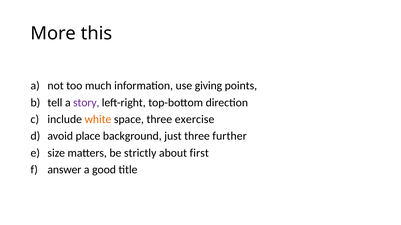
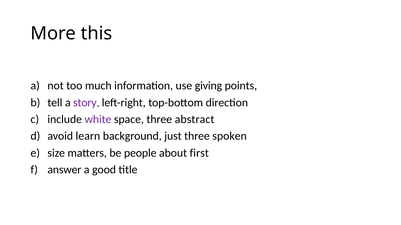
white colour: orange -> purple
exercise: exercise -> abstract
place: place -> learn
further: further -> spoken
strictly: strictly -> people
